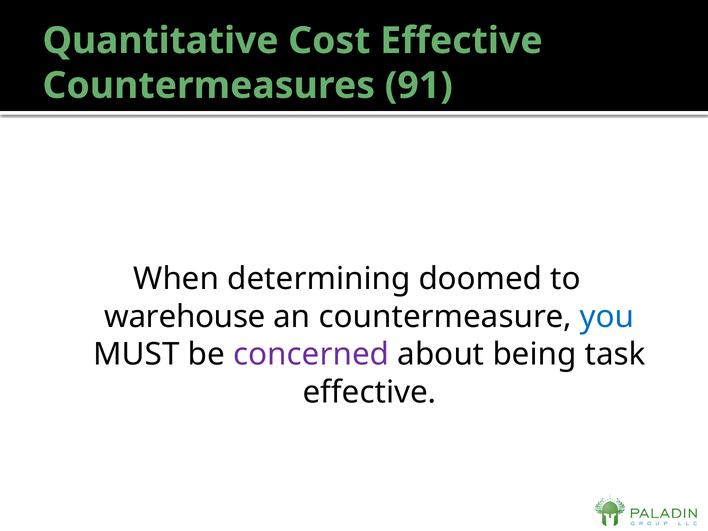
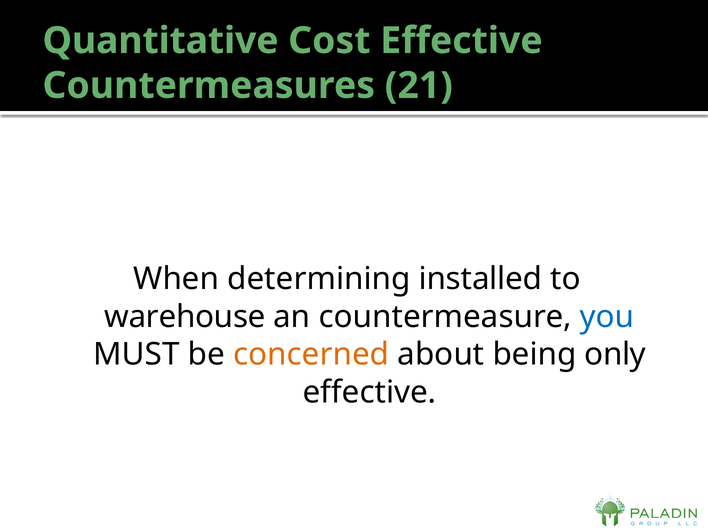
91: 91 -> 21
doomed: doomed -> installed
concerned colour: purple -> orange
task: task -> only
